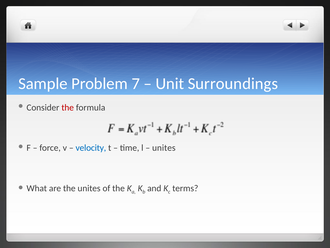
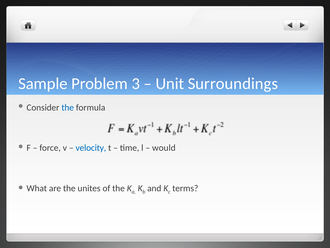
7: 7 -> 3
the at (68, 107) colour: red -> blue
unites at (164, 148): unites -> would
